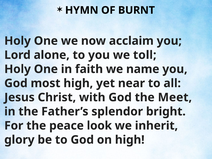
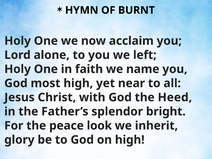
toll: toll -> left
Meet: Meet -> Heed
